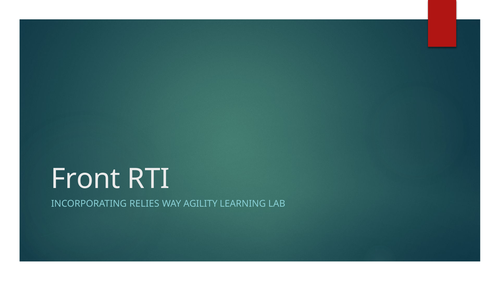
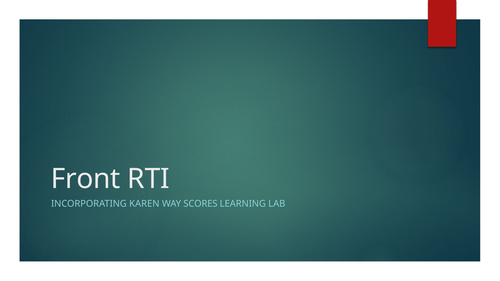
RELIES: RELIES -> KAREN
AGILITY: AGILITY -> SCORES
